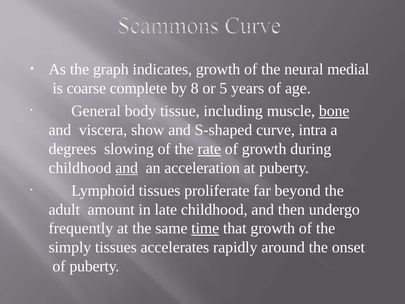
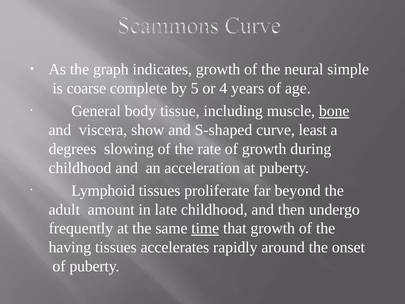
medial: medial -> simple
8: 8 -> 5
5: 5 -> 4
intra: intra -> least
rate underline: present -> none
and at (127, 168) underline: present -> none
simply: simply -> having
